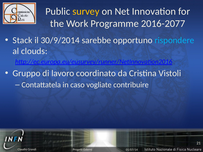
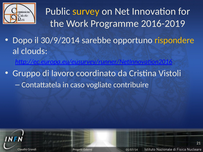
2016-2077: 2016-2077 -> 2016-2019
Stack: Stack -> Dopo
rispondere colour: light blue -> yellow
